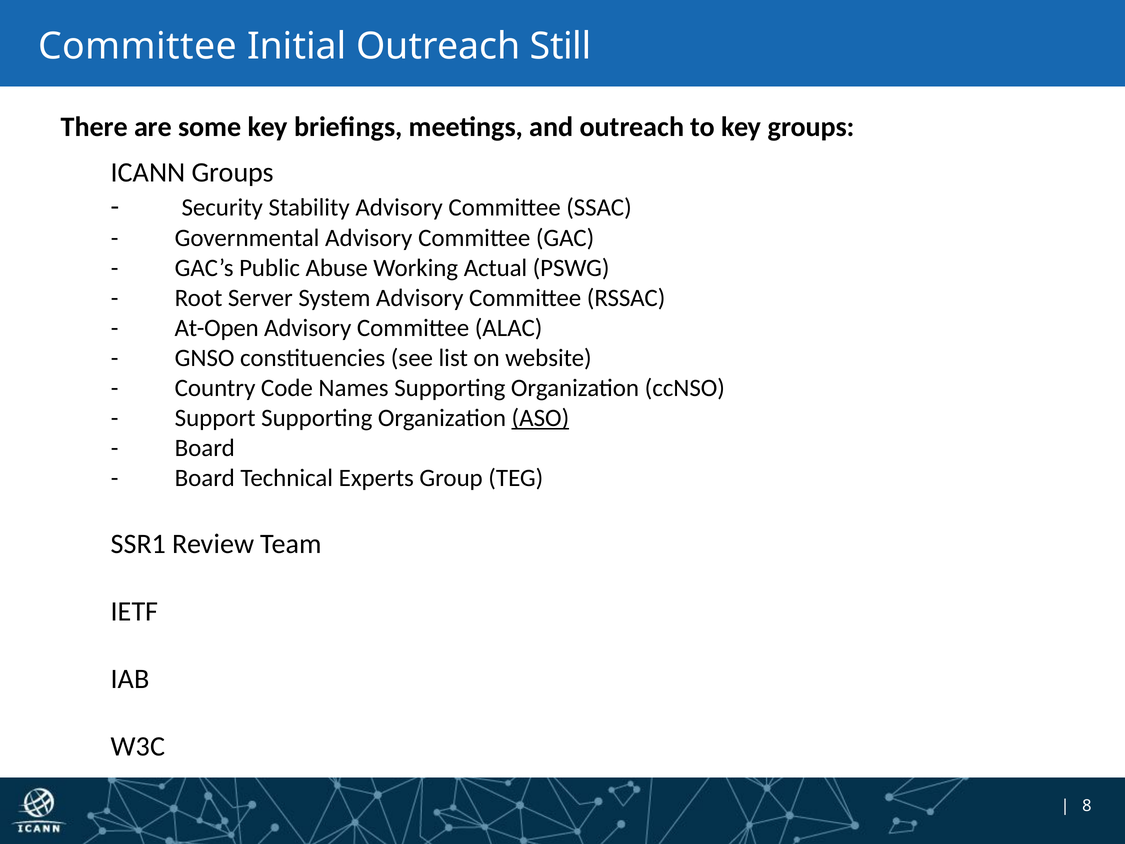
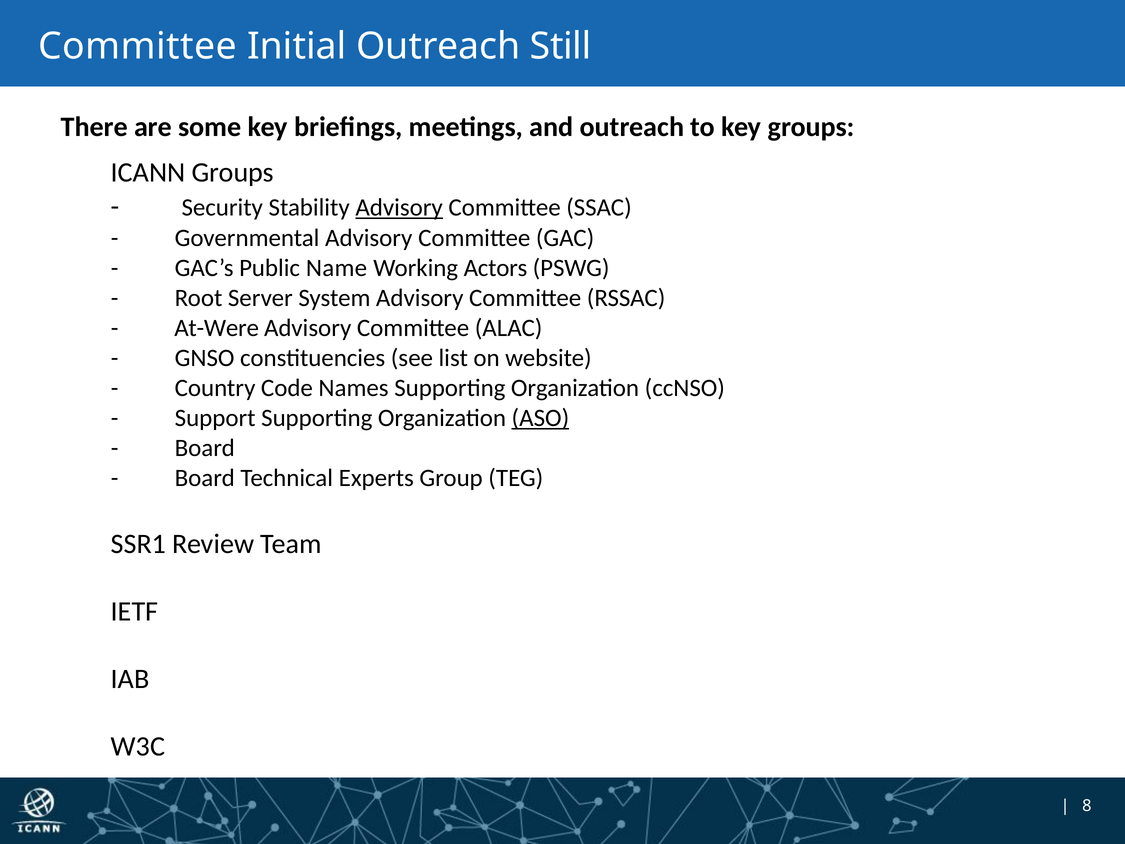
Advisory at (399, 207) underline: none -> present
Abuse: Abuse -> Name
Actual: Actual -> Actors
At-Open: At-Open -> At-Were
